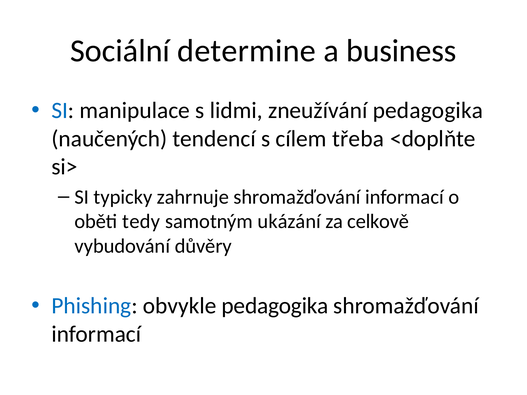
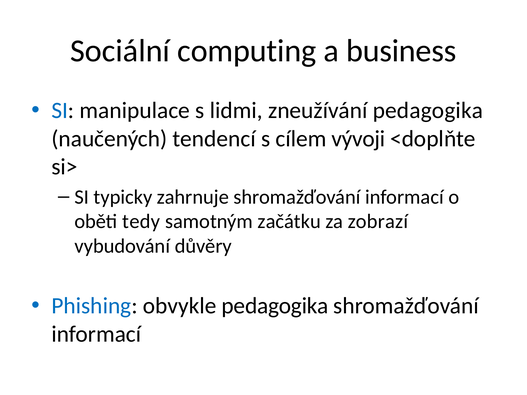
determine: determine -> computing
třeba: třeba -> vývoji
ukázání: ukázání -> začátku
celkově: celkově -> zobrazí
